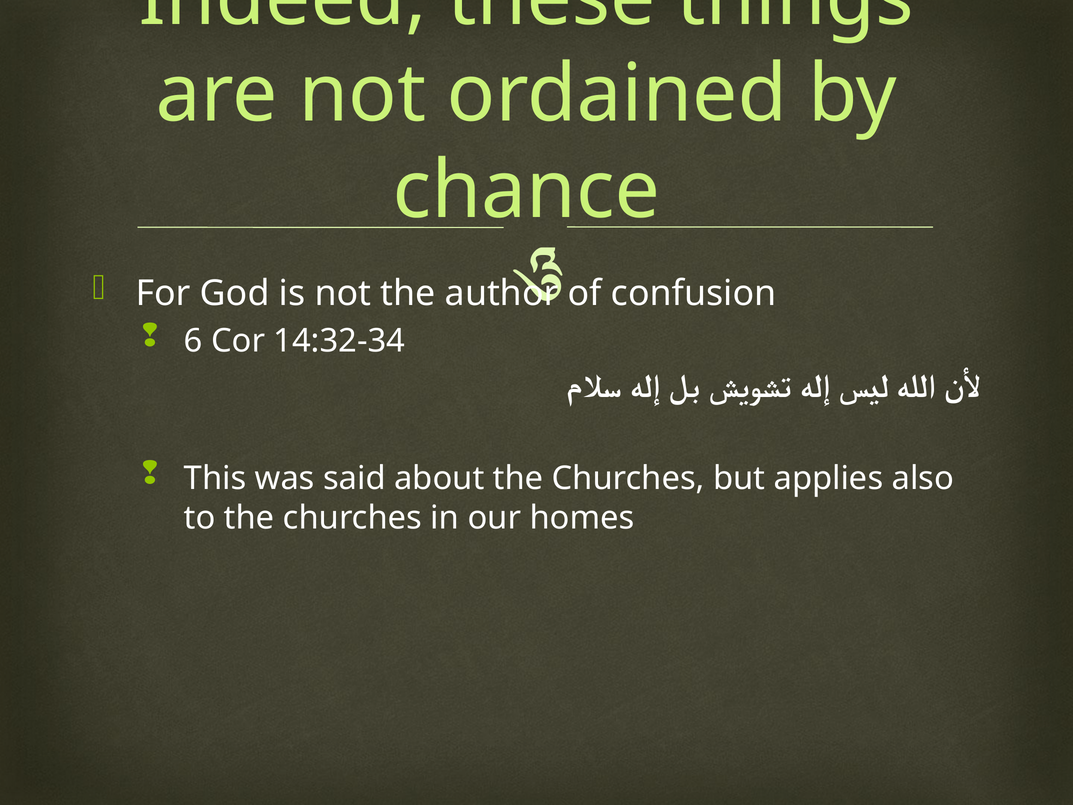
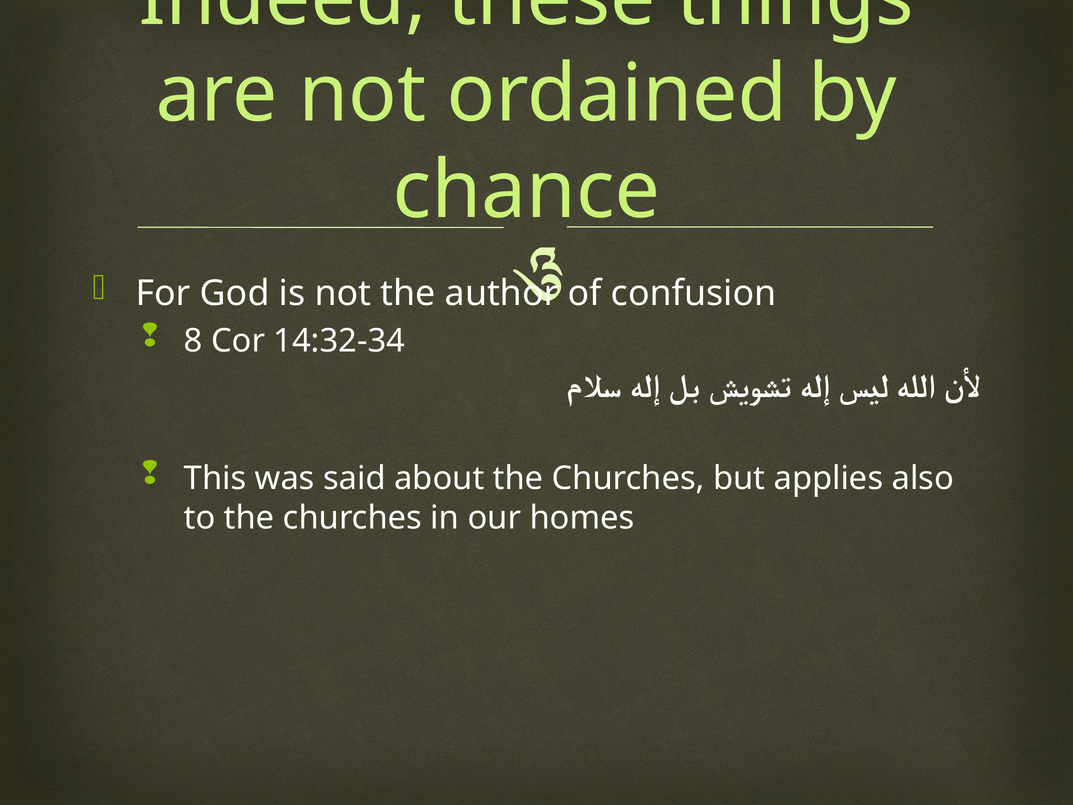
6: 6 -> 8
